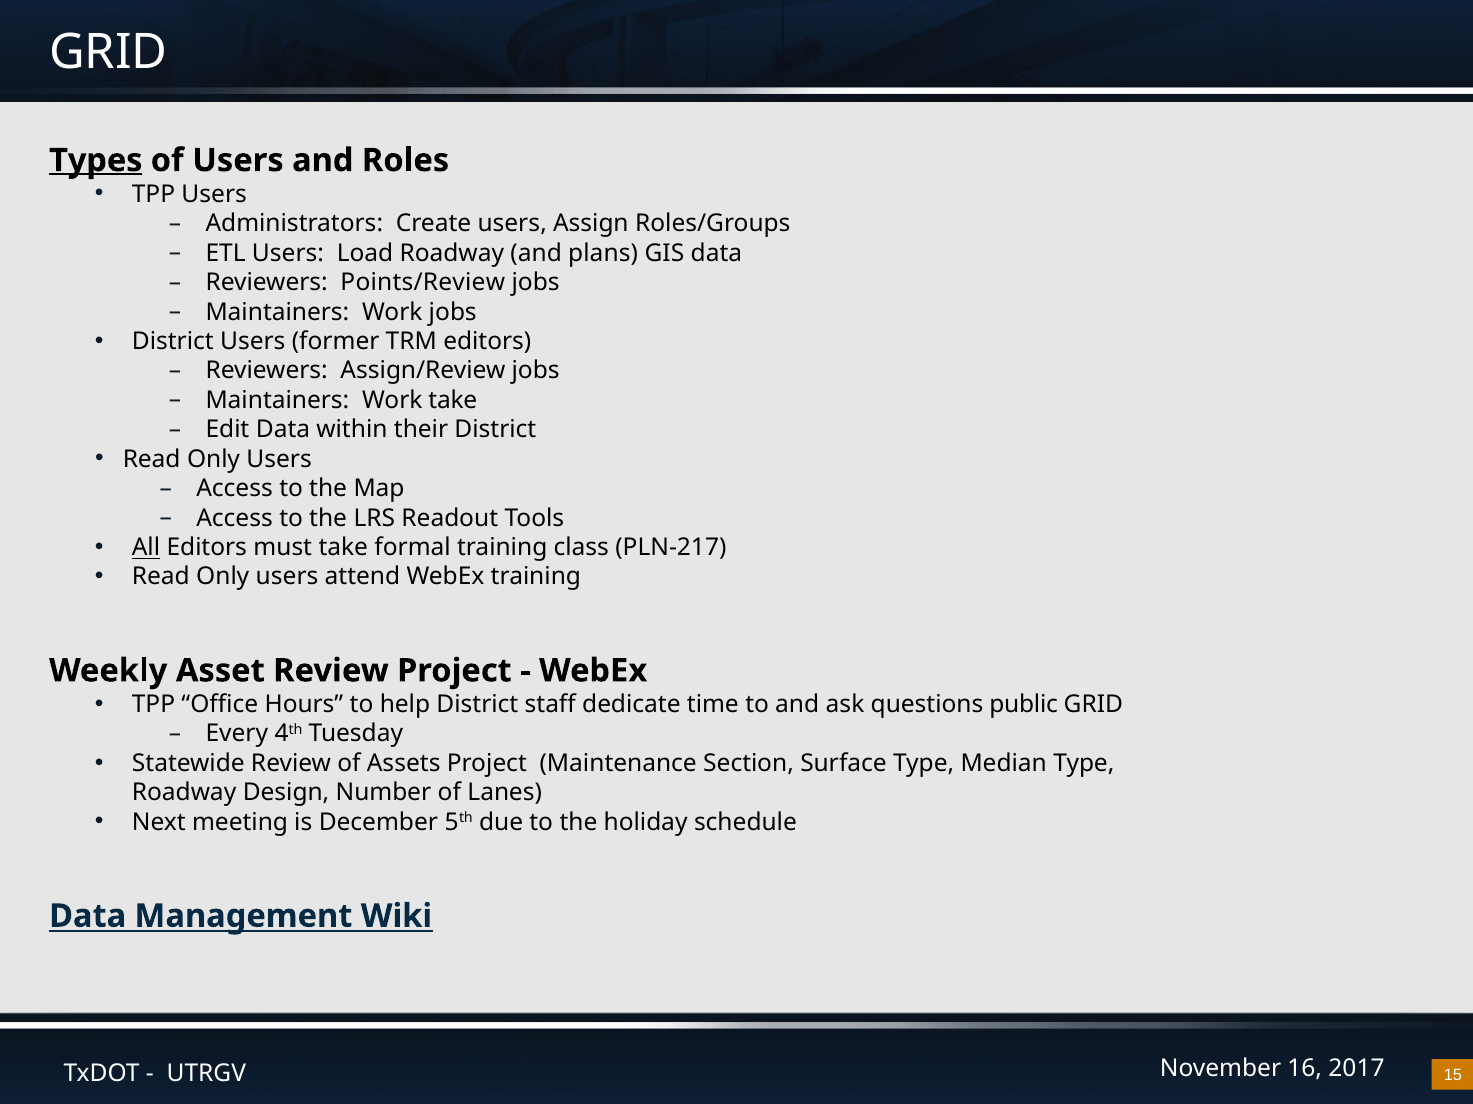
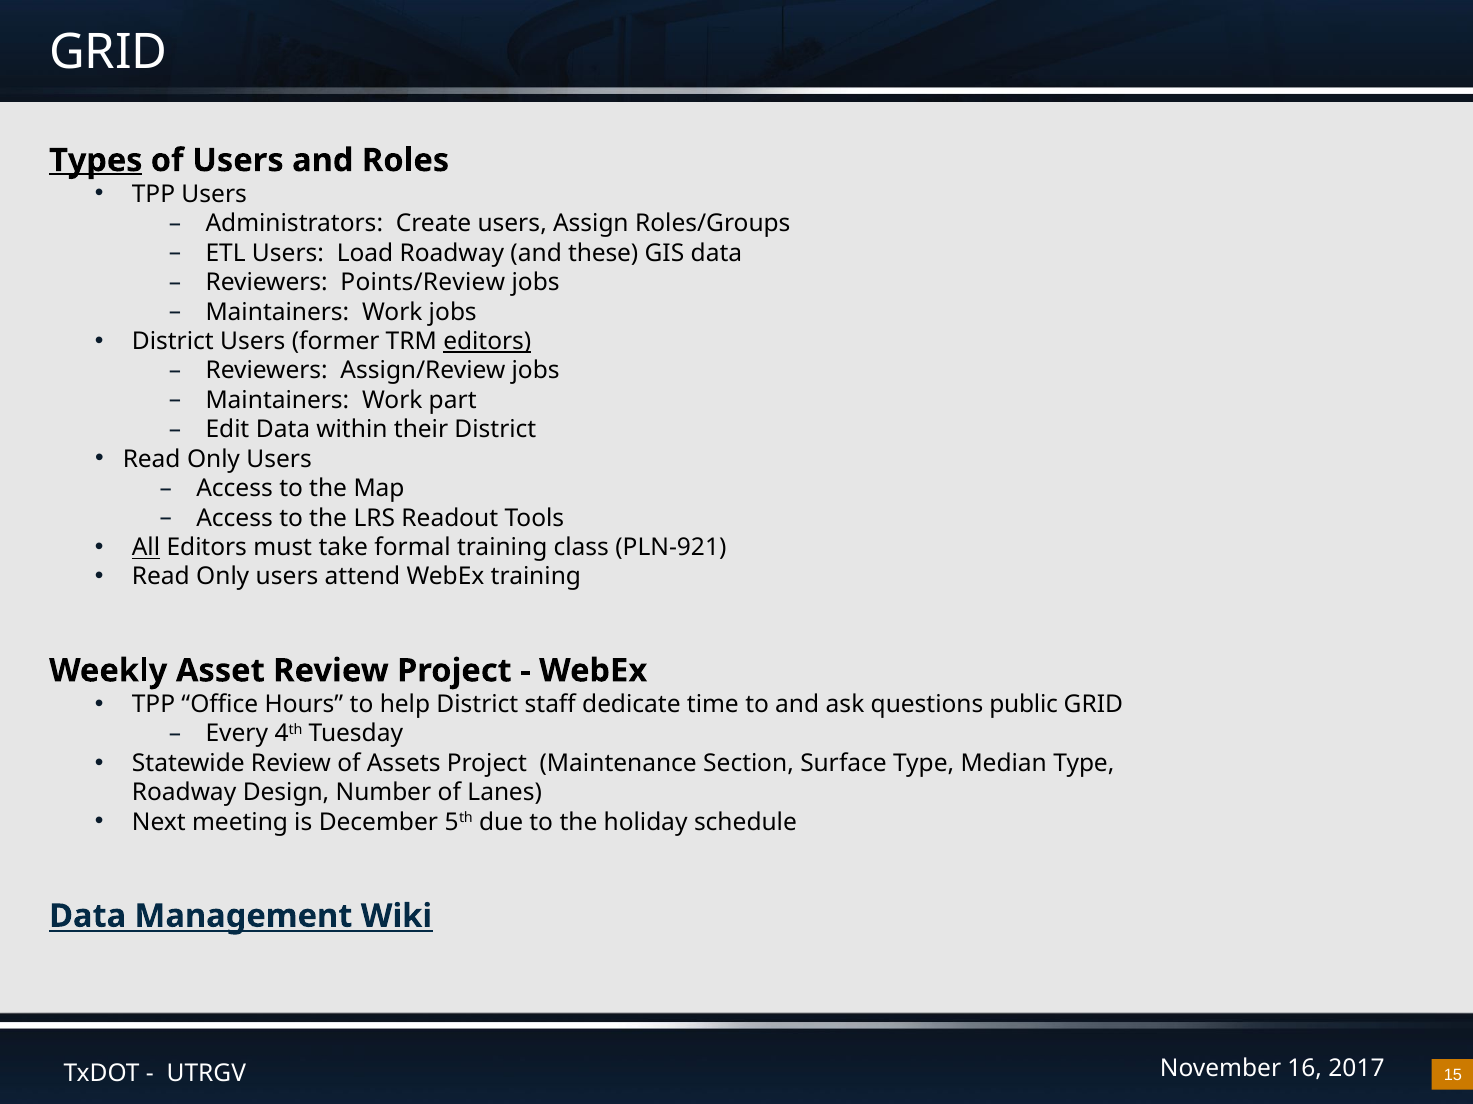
plans: plans -> these
editors at (487, 342) underline: none -> present
Work take: take -> part
PLN-217: PLN-217 -> PLN-921
